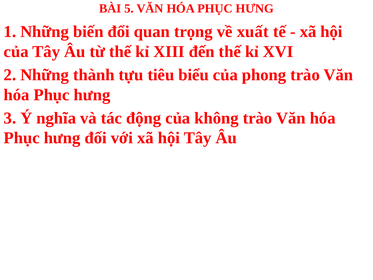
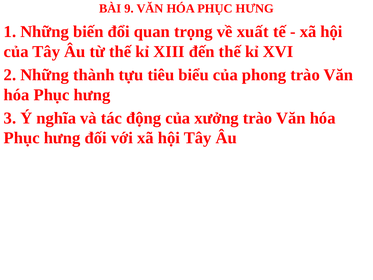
5: 5 -> 9
không: không -> xưởng
